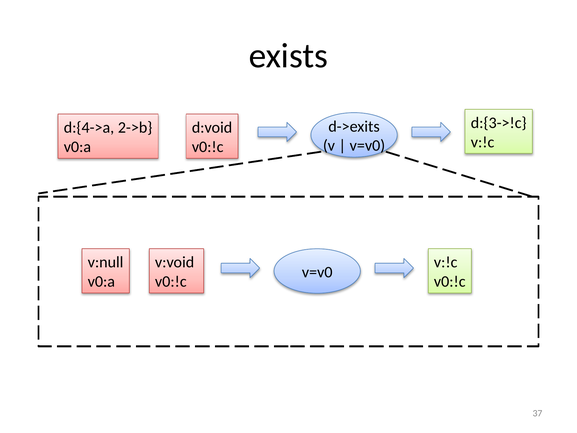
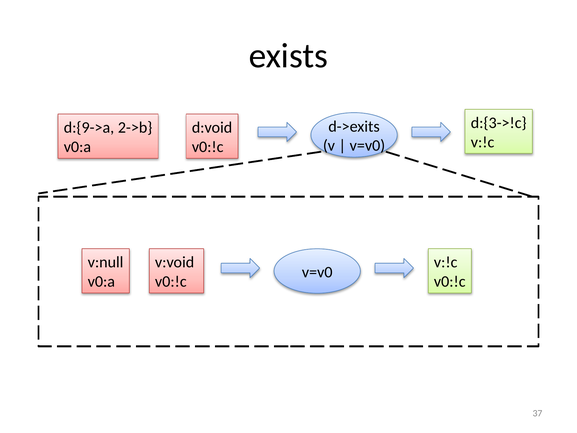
d:{4->a: d:{4->a -> d:{9->a
